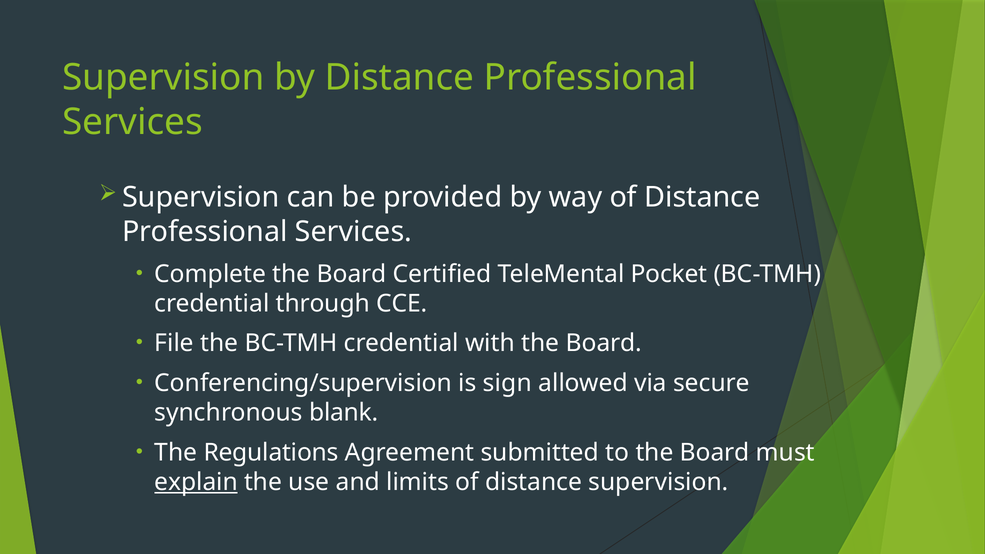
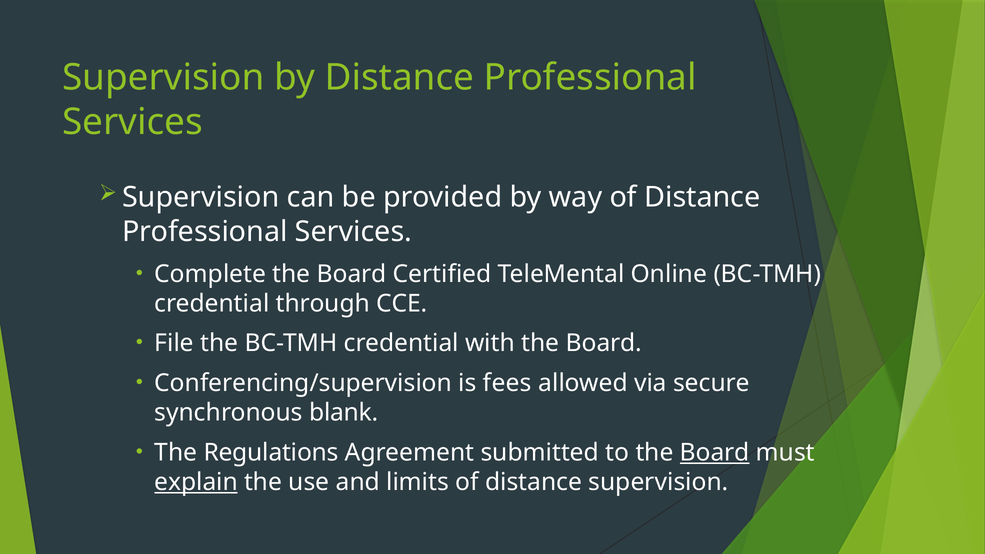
Pocket: Pocket -> Online
sign: sign -> fees
Board at (715, 453) underline: none -> present
